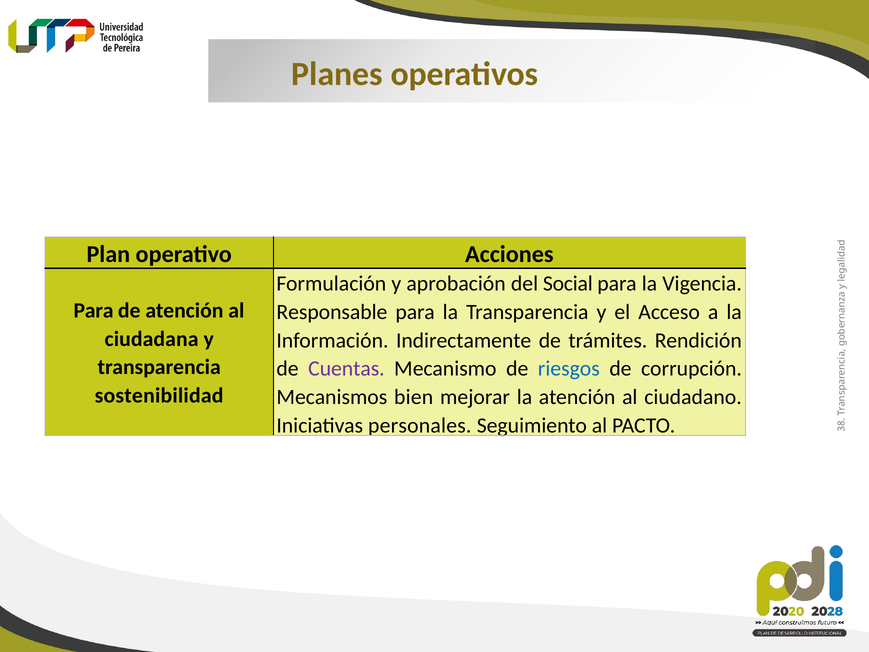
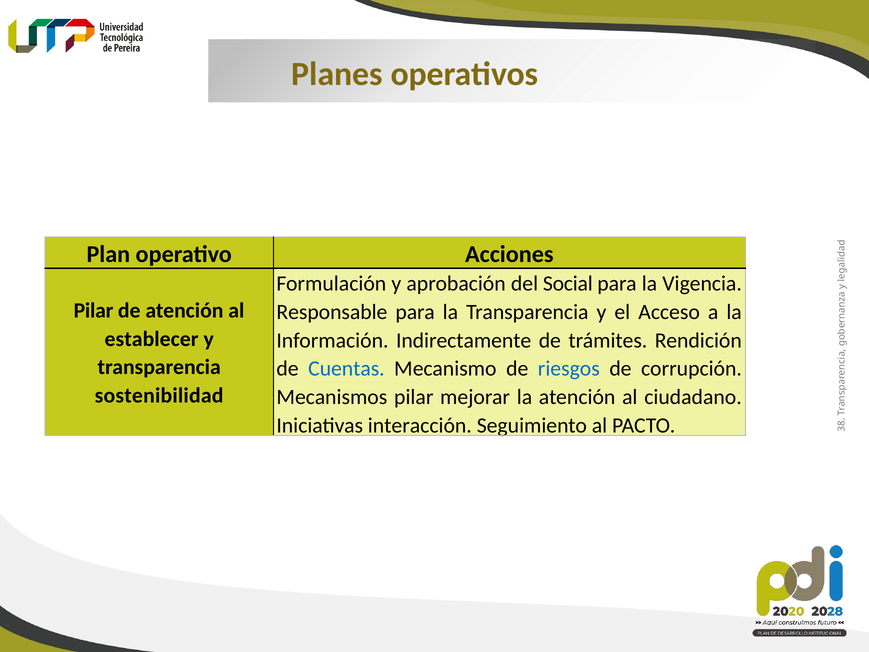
Para at (94, 310): Para -> Pilar
ciudadana: ciudadana -> establecer
Cuentas colour: purple -> blue
Mecanismos bien: bien -> pilar
personales: personales -> interacción
